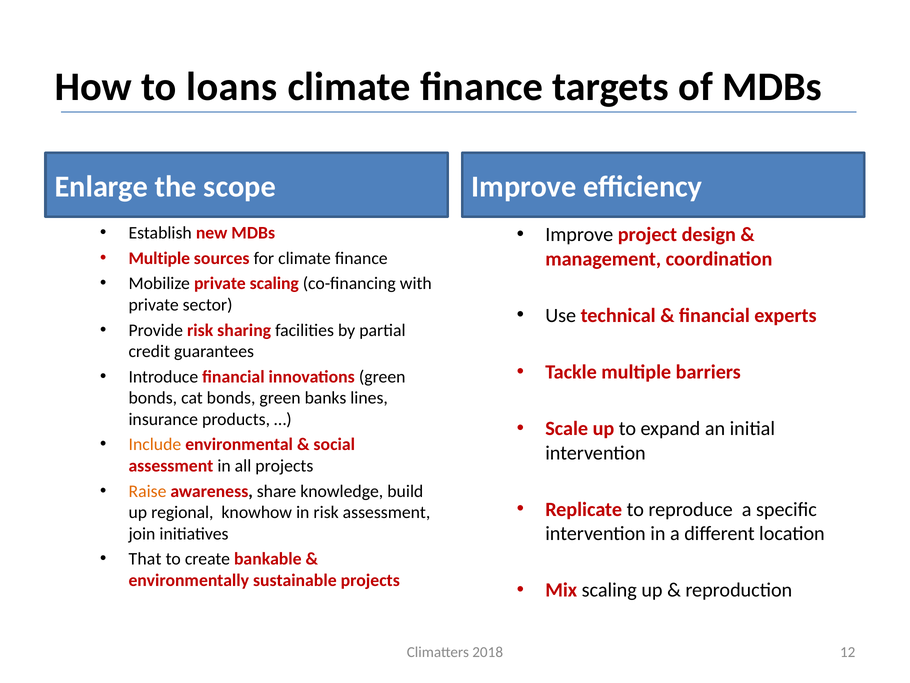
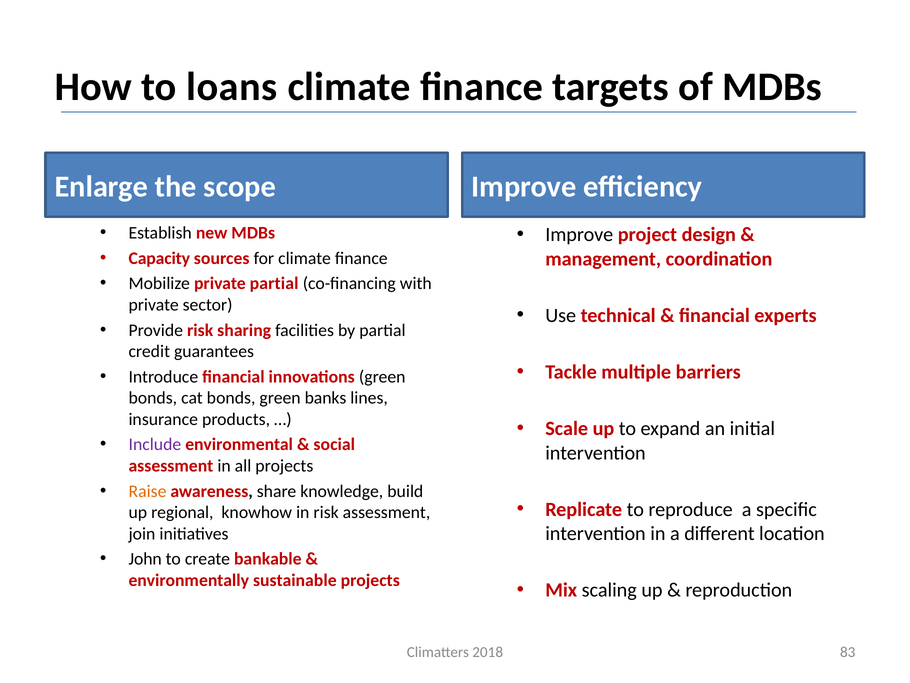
Multiple at (159, 258): Multiple -> Capacity
private scaling: scaling -> partial
Include colour: orange -> purple
That: That -> John
12: 12 -> 83
